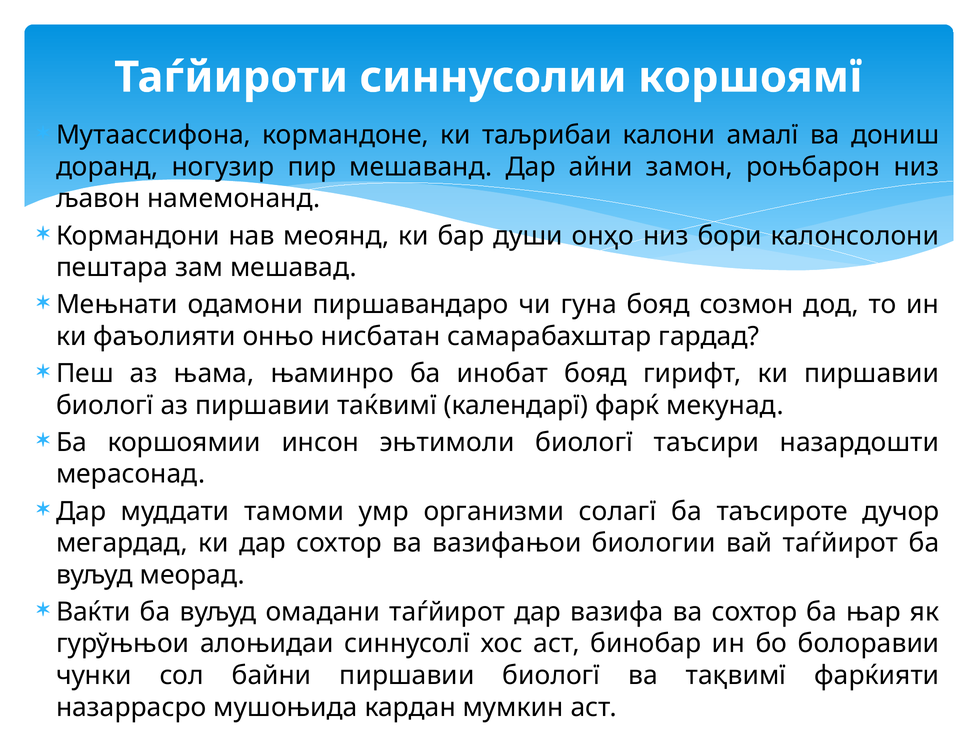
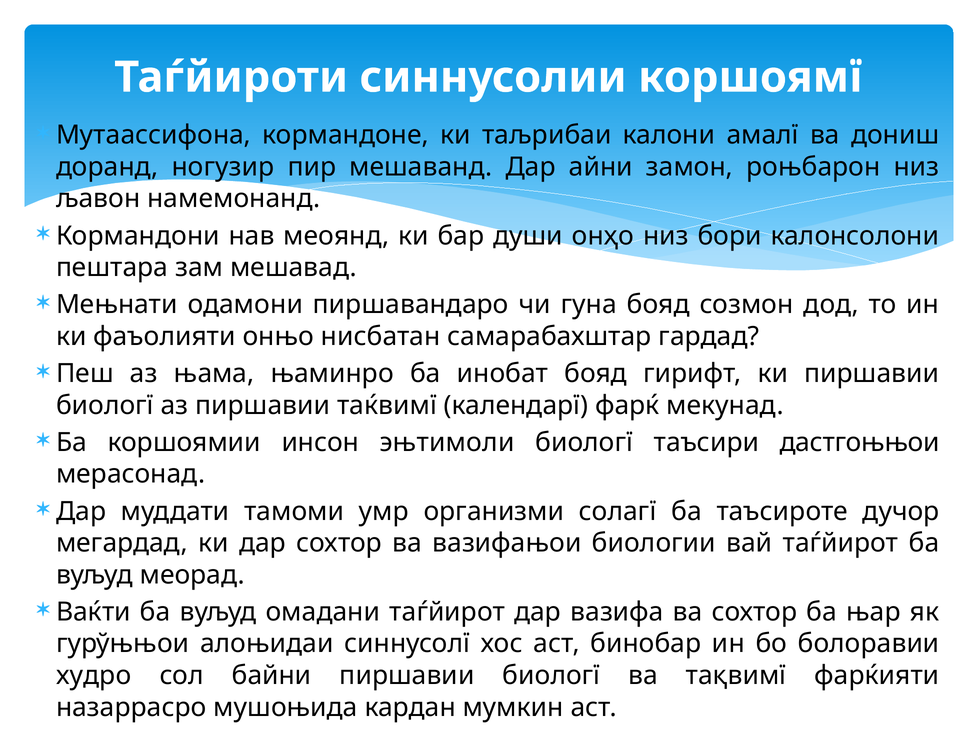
назардошти: назардошти -> дастгоњњои
чунки: чунки -> худро
